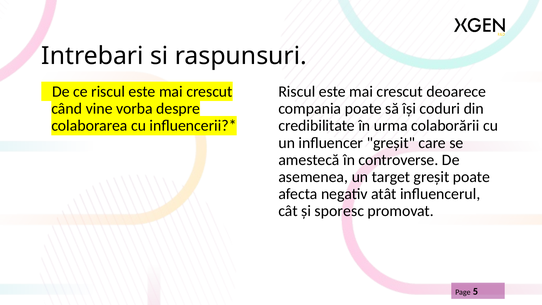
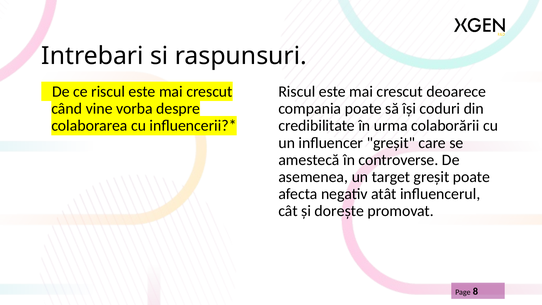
sporesc: sporesc -> dorește
5: 5 -> 8
